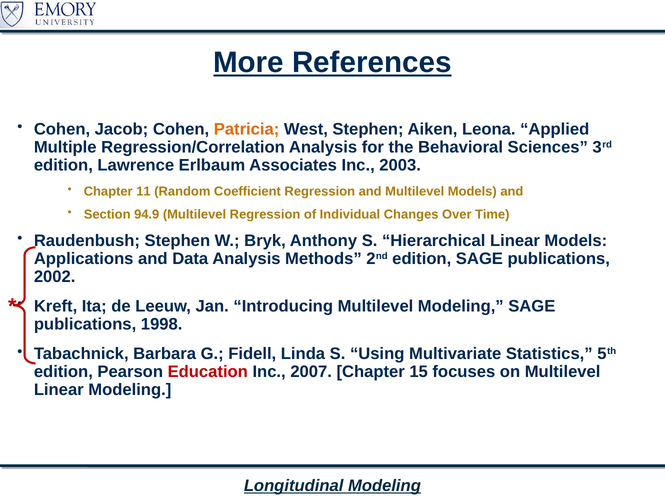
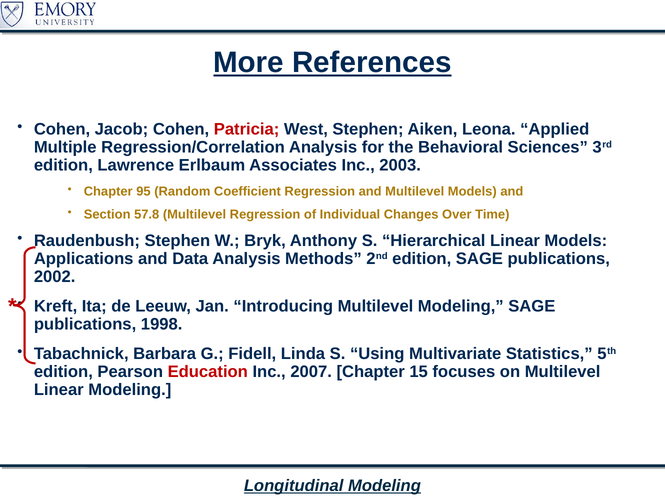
Patricia colour: orange -> red
11: 11 -> 95
94.9: 94.9 -> 57.8
